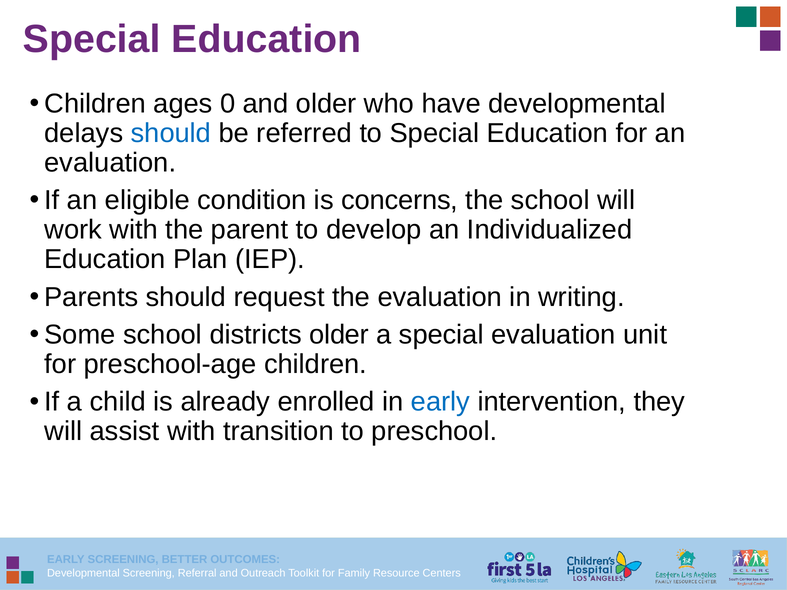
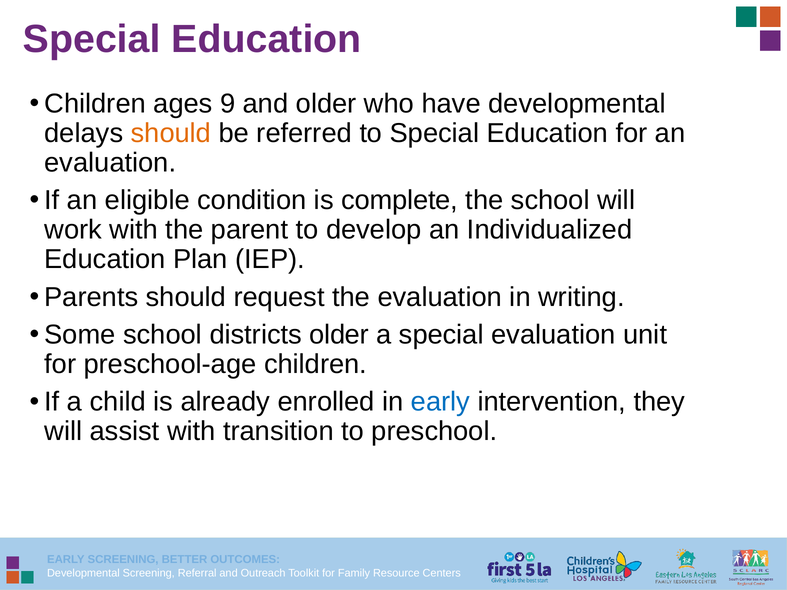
0: 0 -> 9
should at (171, 133) colour: blue -> orange
concerns: concerns -> complete
